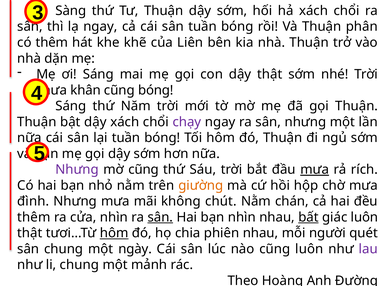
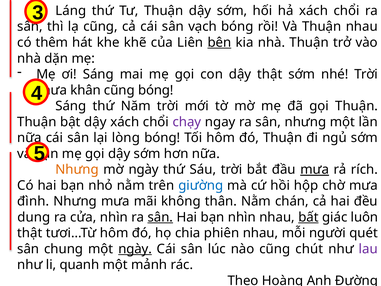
Sàng: Sàng -> Láng
lạ ngay: ngay -> cũng
sân tuần: tuần -> vạch
Thuận phân: phân -> nhau
bên underline: none -> present
lại tuần: tuần -> lòng
Nhưng at (77, 169) colour: purple -> orange
mờ cũng: cũng -> ngày
giường colour: orange -> blue
chút: chút -> thân
thêm at (34, 217): thêm -> dung
hôm at (114, 233) underline: present -> none
ngày at (135, 249) underline: none -> present
cũng luôn: luôn -> chút
li chung: chung -> quanh
